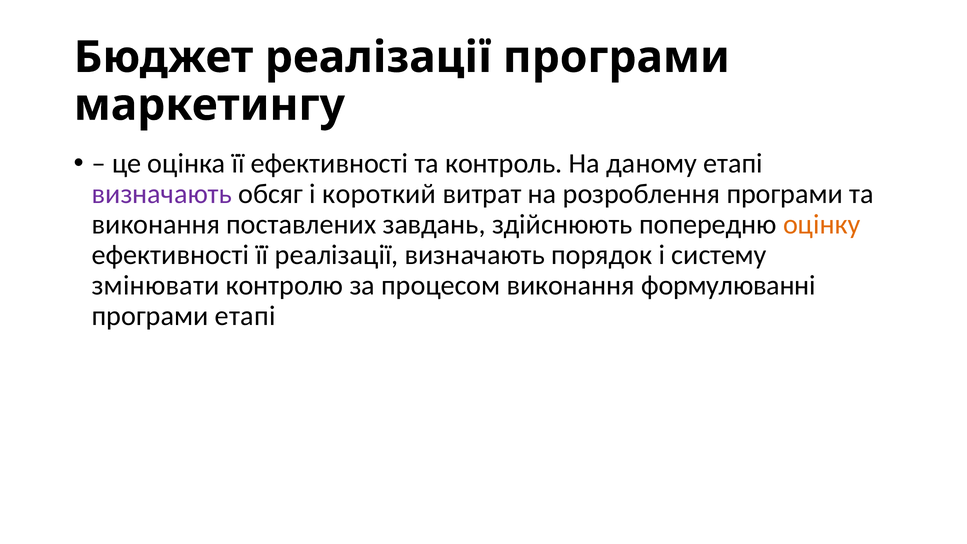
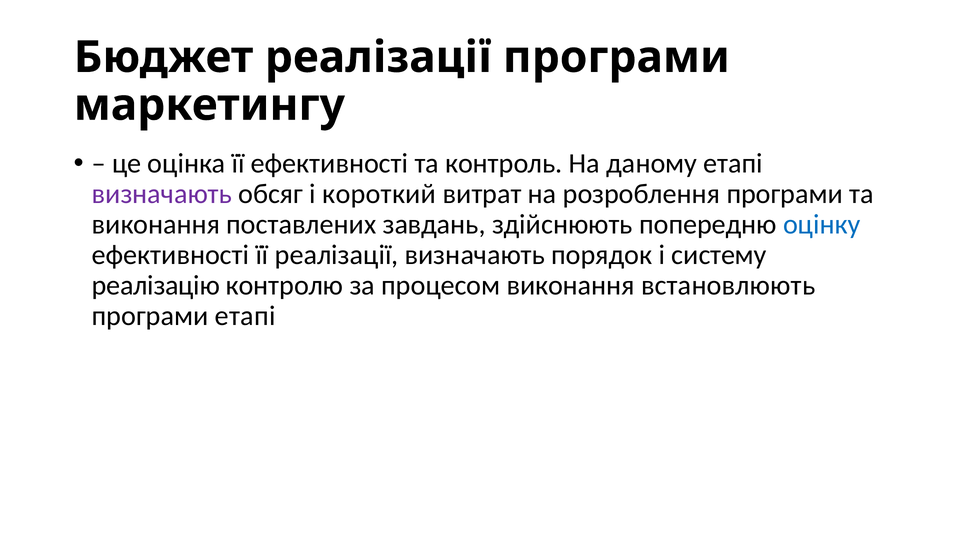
оцінку colour: orange -> blue
змінювати: змінювати -> реалізацію
формулюванні: формулюванні -> встановлюють
